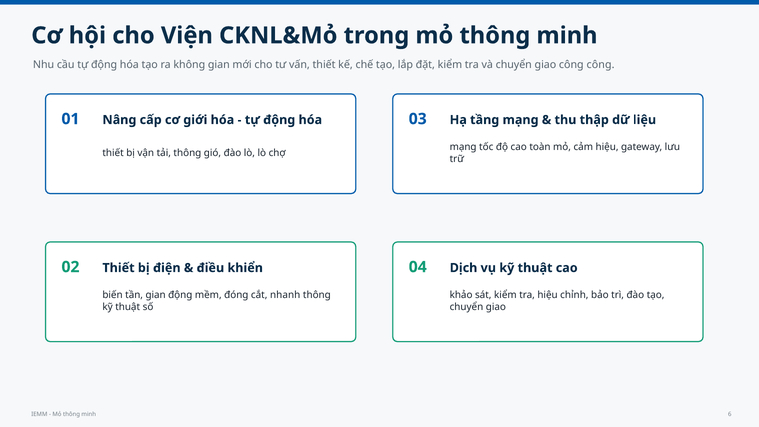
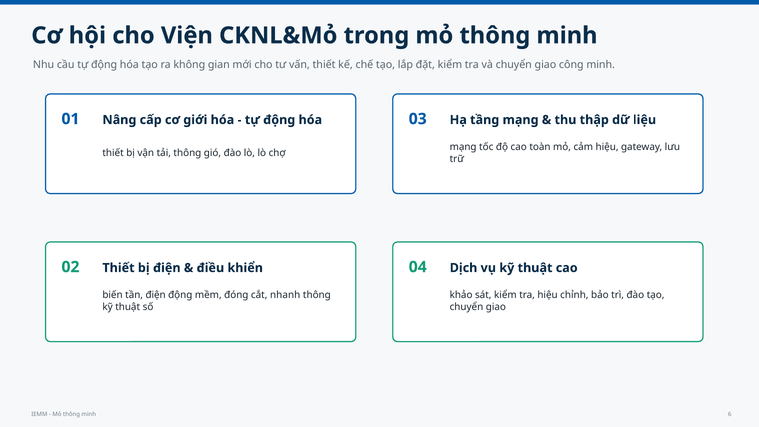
công công: công -> minh
tần gian: gian -> điện
